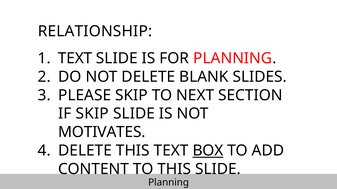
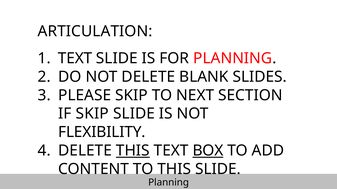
RELATIONSHIP: RELATIONSHIP -> ARTICULATION
MOTIVATES: MOTIVATES -> FLEXIBILITY
THIS at (133, 151) underline: none -> present
